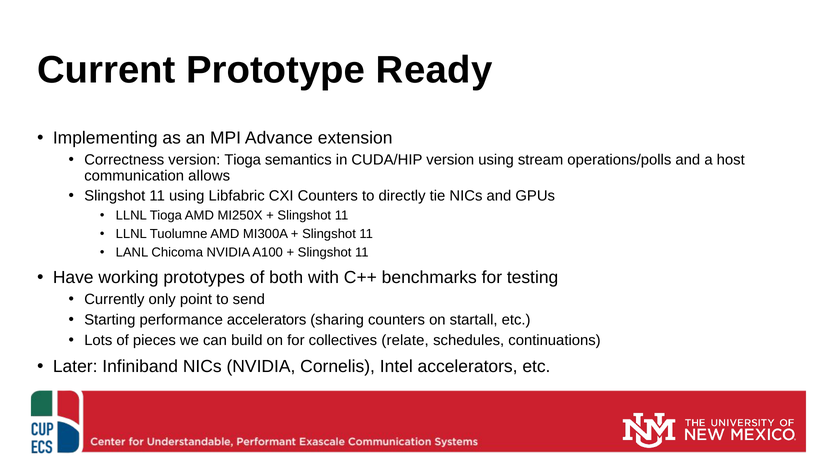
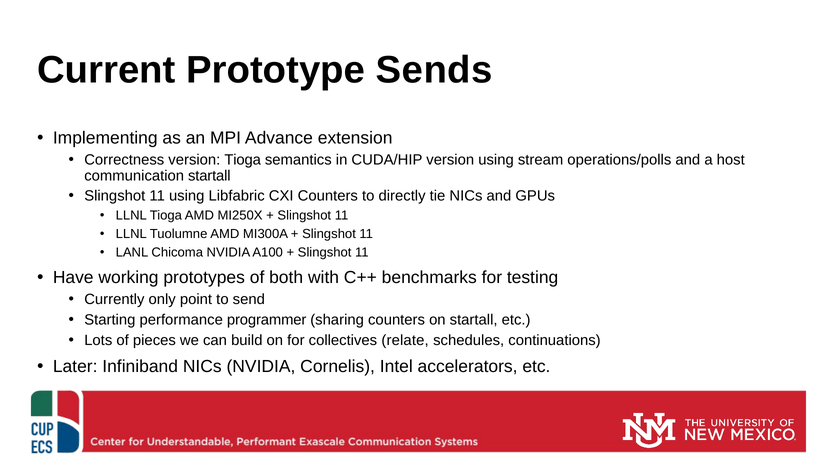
Ready: Ready -> Sends
communication allows: allows -> startall
performance accelerators: accelerators -> programmer
